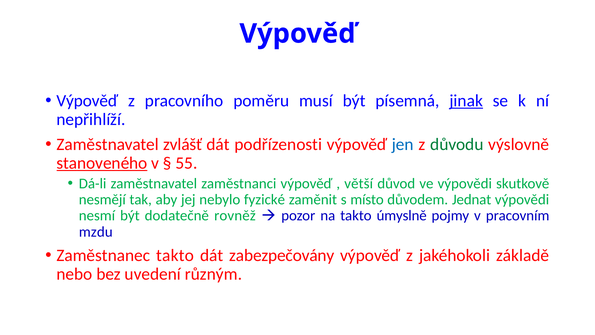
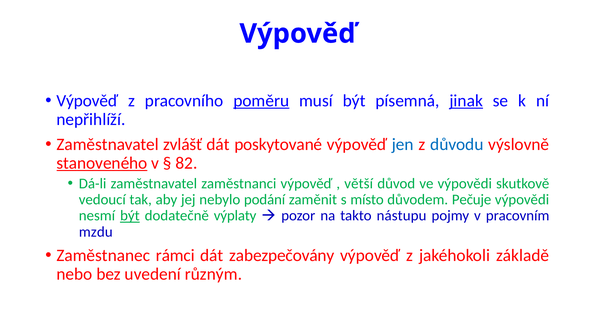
poměru underline: none -> present
podřízenosti: podřízenosti -> poskytované
důvodu colour: green -> blue
55: 55 -> 82
nesmějí: nesmějí -> vedoucí
fyzické: fyzické -> podání
Jednat: Jednat -> Pečuje
být at (130, 216) underline: none -> present
rovněž: rovněž -> výplaty
úmyslně: úmyslně -> nástupu
Zaměstnanec takto: takto -> rámci
